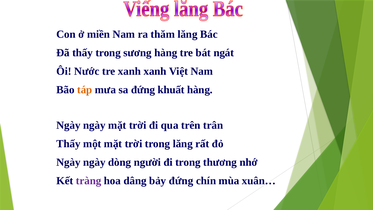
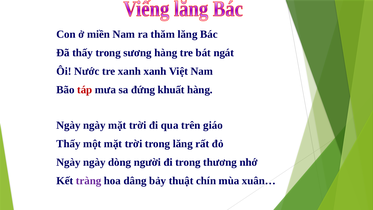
táp colour: orange -> red
trân: trân -> giáo
bảy đứng: đứng -> thuật
